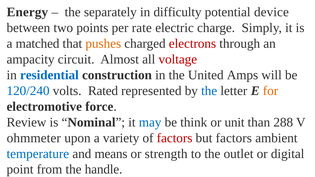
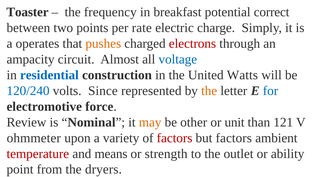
Energy: Energy -> Toaster
separately: separately -> frequency
difficulty: difficulty -> breakfast
device: device -> correct
matched: matched -> operates
voltage colour: red -> blue
Amps: Amps -> Watts
Rated: Rated -> Since
the at (209, 91) colour: blue -> orange
for colour: orange -> blue
may colour: blue -> orange
think: think -> other
288: 288 -> 121
temperature colour: blue -> red
digital: digital -> ability
handle: handle -> dryers
